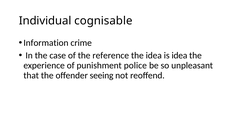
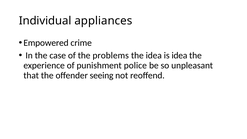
cognisable: cognisable -> appliances
Information: Information -> Empowered
reference: reference -> problems
